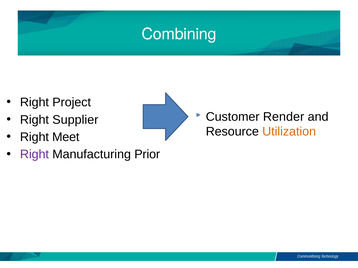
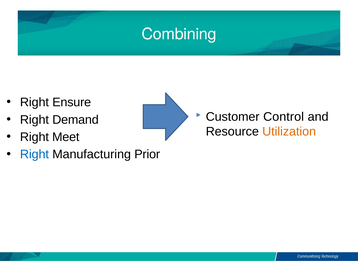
Project: Project -> Ensure
Render: Render -> Control
Supplier: Supplier -> Demand
Right at (34, 155) colour: purple -> blue
